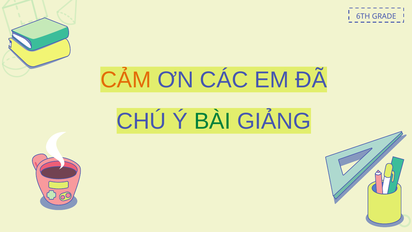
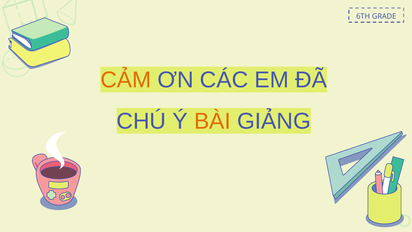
BÀI colour: green -> orange
